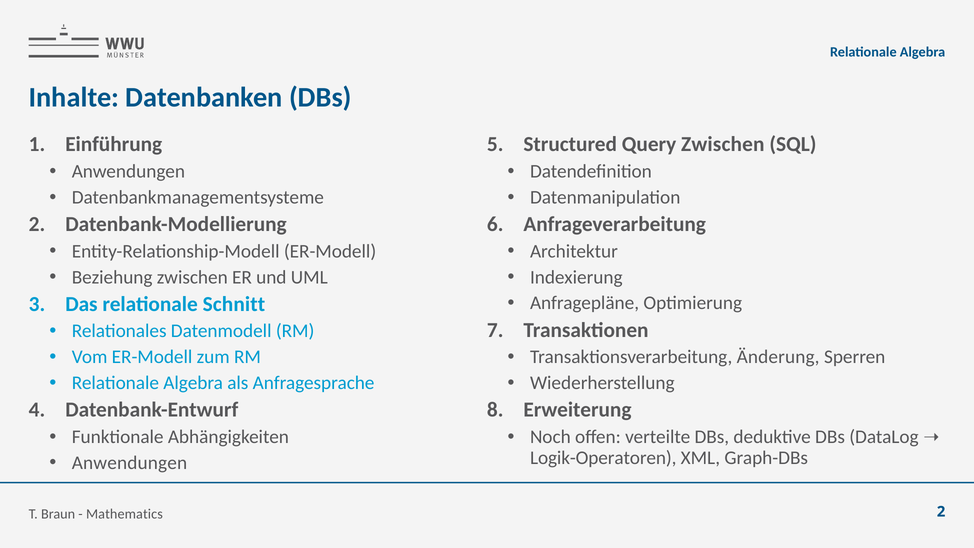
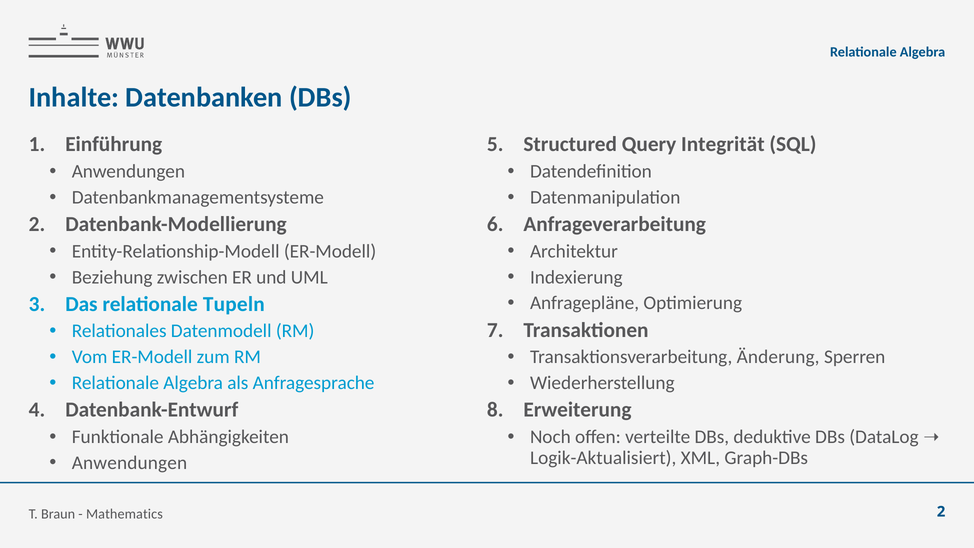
Query Zwischen: Zwischen -> Integrität
Schnitt: Schnitt -> Tupeln
Logik-Operatoren: Logik-Operatoren -> Logik-Aktualisiert
